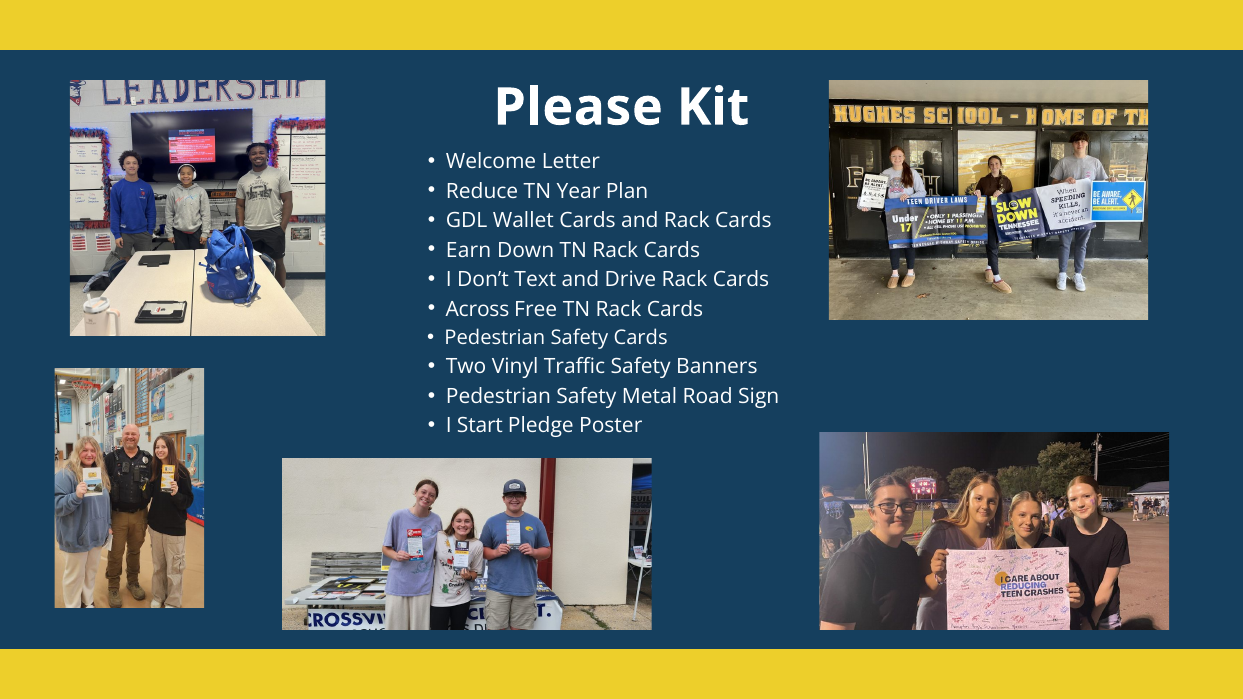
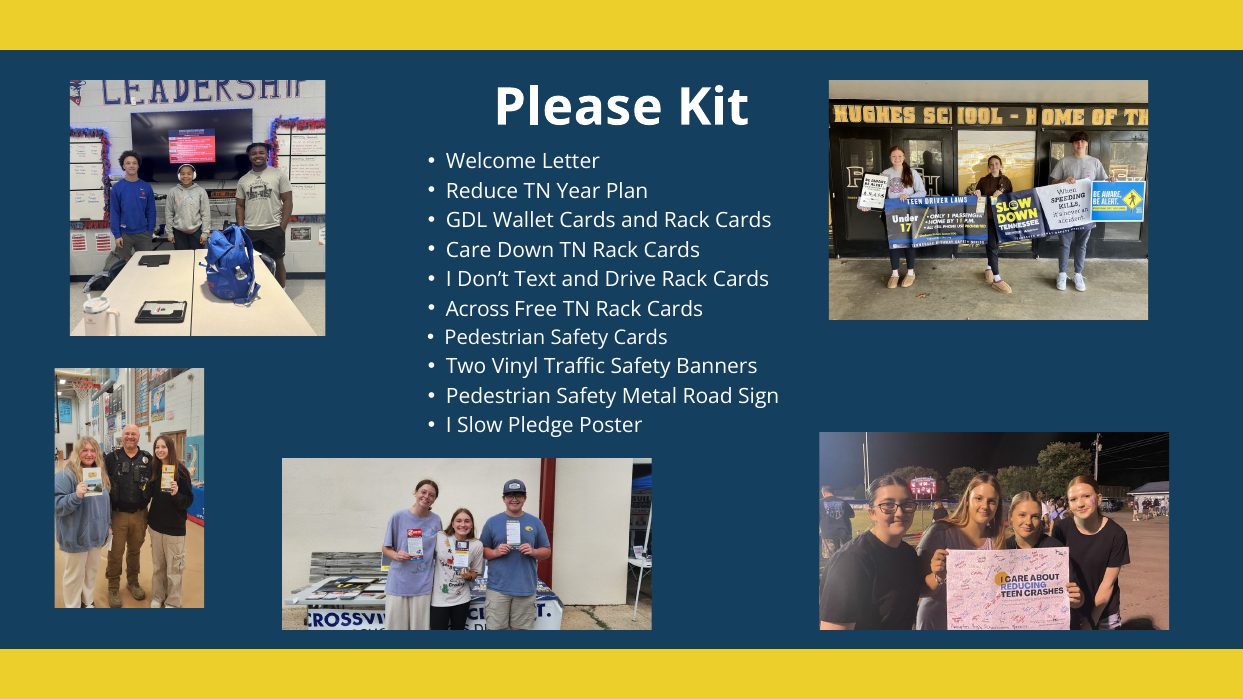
Earn: Earn -> Care
Start: Start -> Slow
